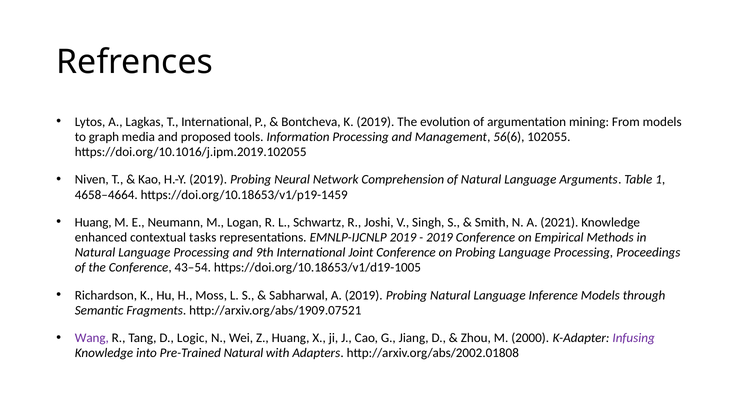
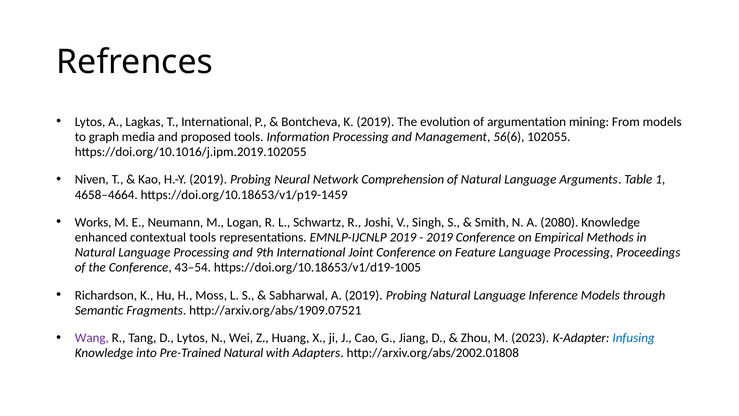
Huang at (93, 222): Huang -> Works
2021: 2021 -> 2080
contextual tasks: tasks -> tools
on Probing: Probing -> Feature
D Logic: Logic -> Lytos
2000: 2000 -> 2023
Infusing colour: purple -> blue
